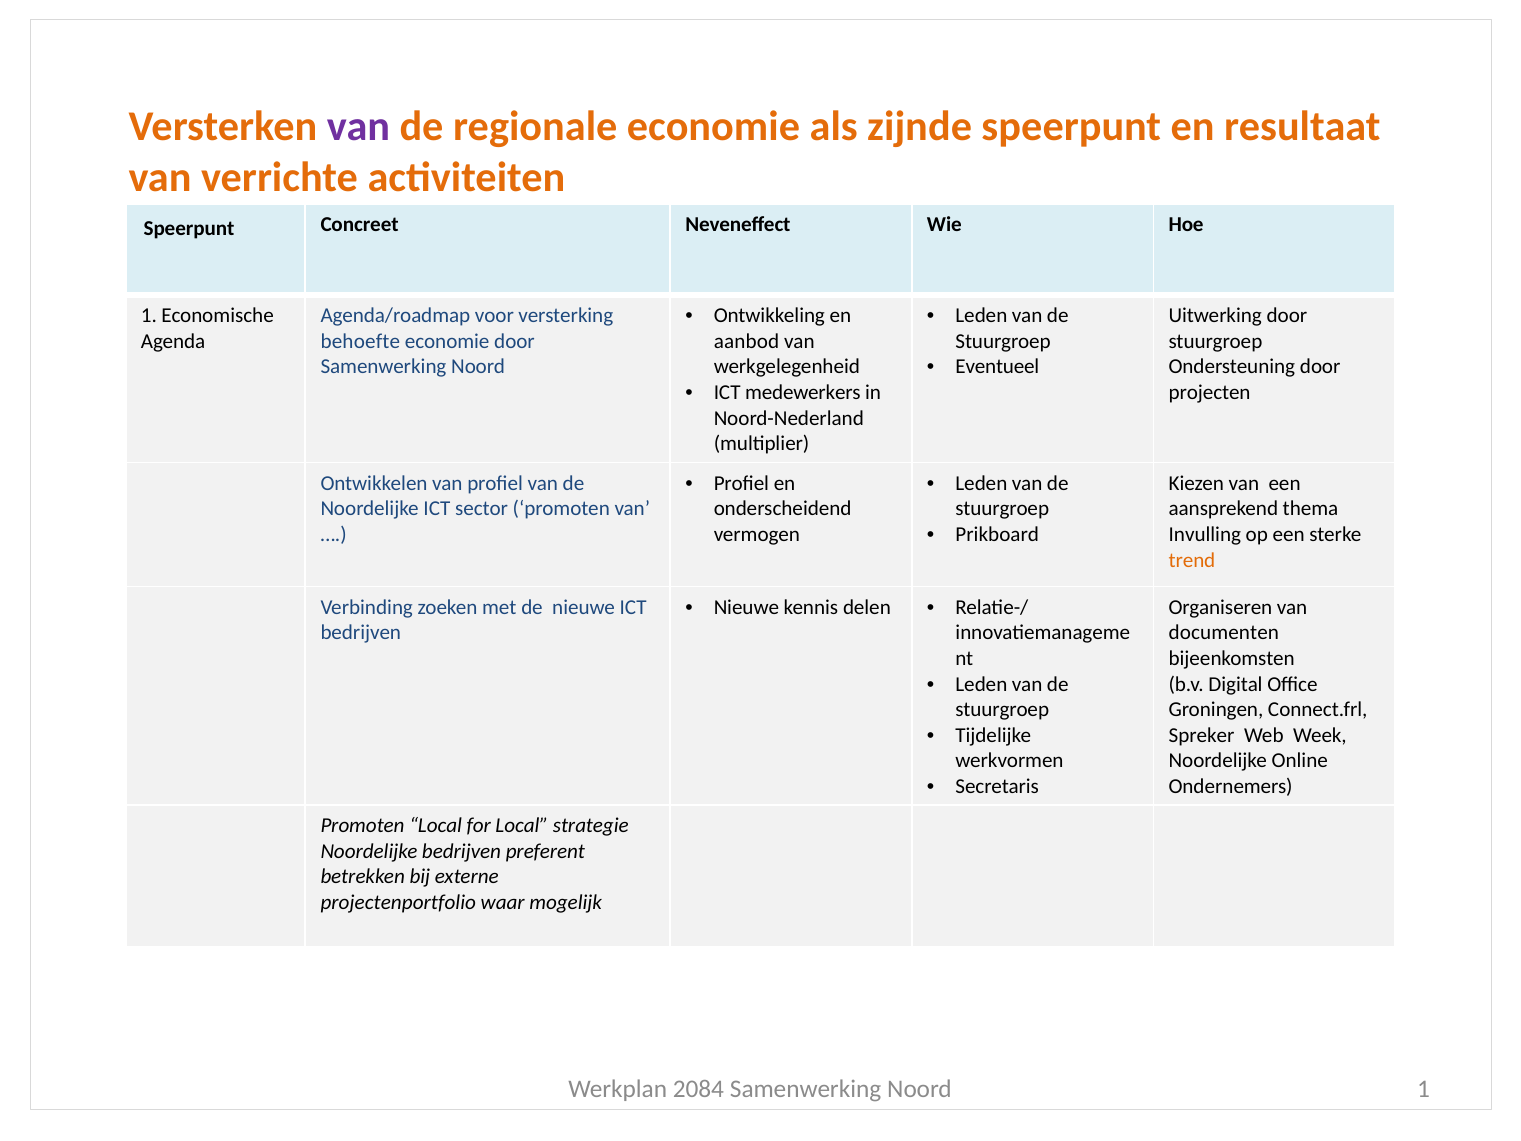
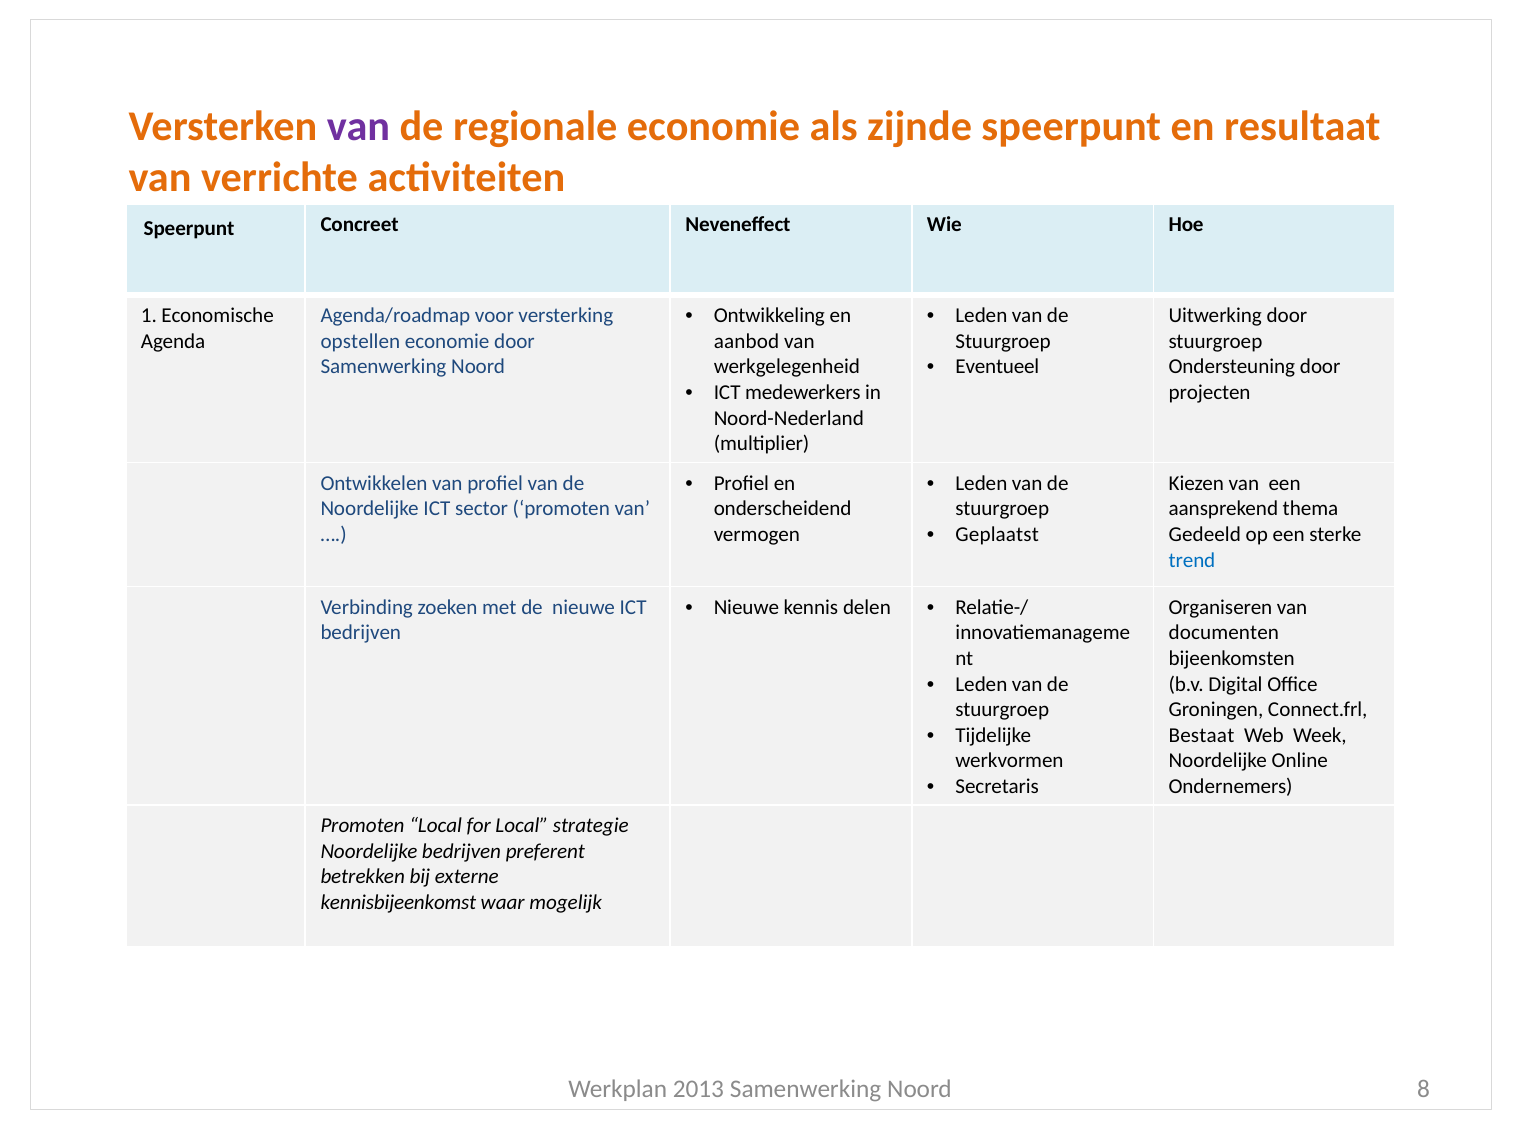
behoefte: behoefte -> opstellen
Prikboard: Prikboard -> Geplaatst
Invulling: Invulling -> Gedeeld
trend colour: orange -> blue
Spreker: Spreker -> Bestaat
projectenportfolio: projectenportfolio -> kennisbijeenkomst
2084: 2084 -> 2013
Noord 1: 1 -> 8
